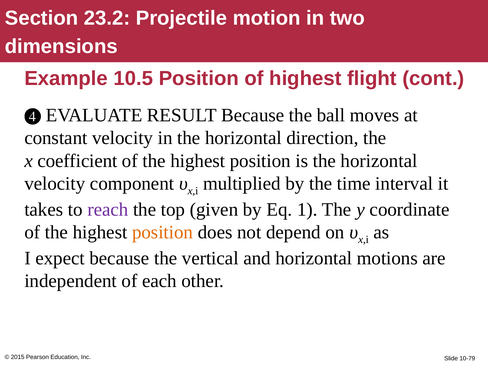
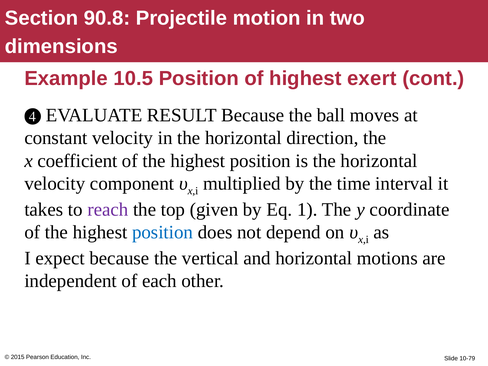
23.2: 23.2 -> 90.8
flight: flight -> exert
position at (163, 232) colour: orange -> blue
